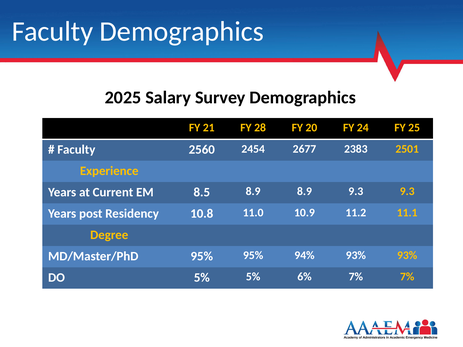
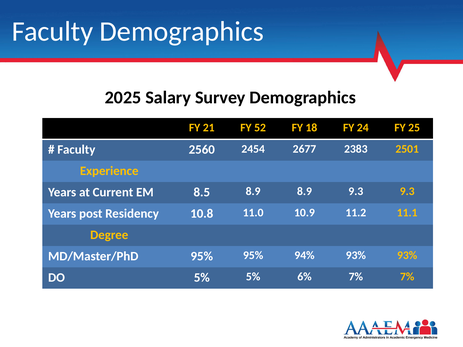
28: 28 -> 52
20: 20 -> 18
